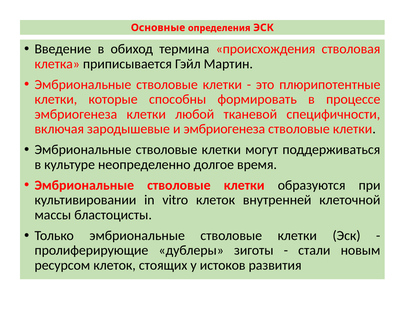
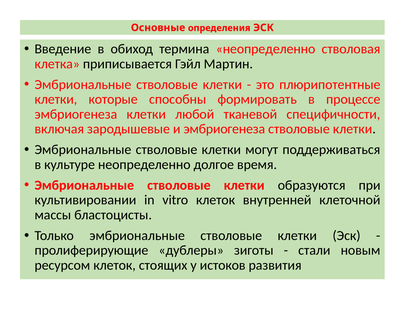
термина происхождения: происхождения -> неопределенно
